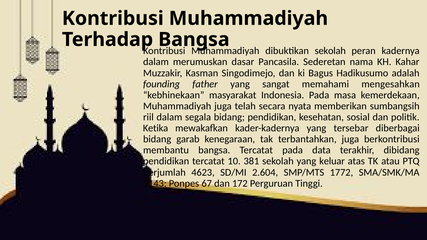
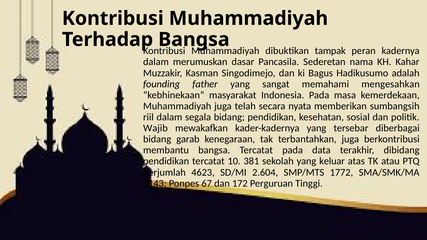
dibuktikan sekolah: sekolah -> tampak
Ketika: Ketika -> Wajib
